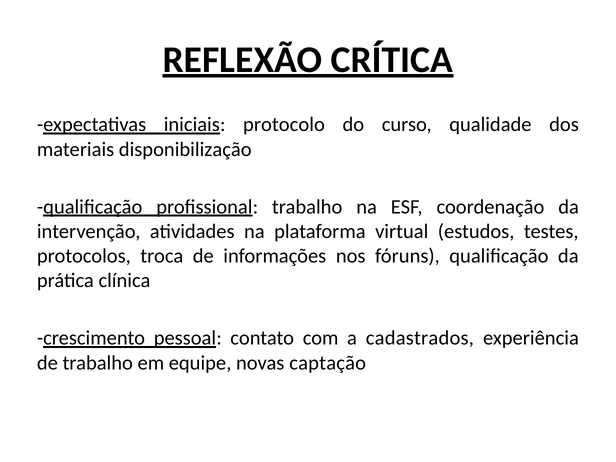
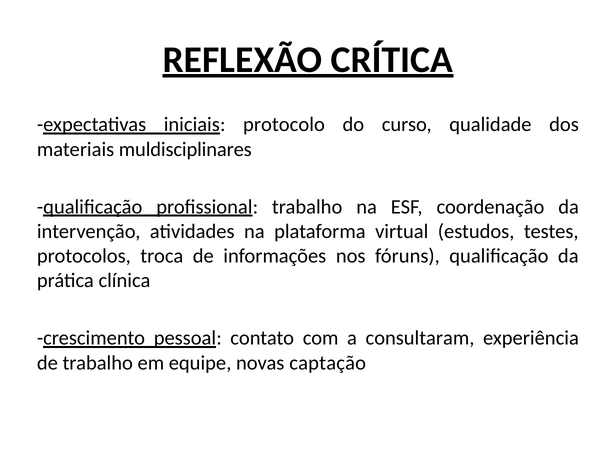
disponibilização: disponibilização -> muldisciplinares
cadastrados: cadastrados -> consultaram
